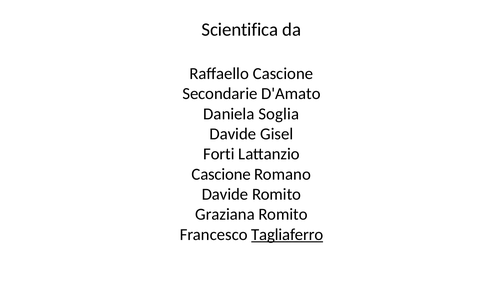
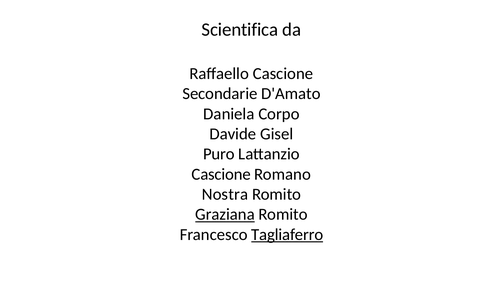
Soglia: Soglia -> Corpo
Forti: Forti -> Puro
Davide at (225, 194): Davide -> Nostra
Graziana underline: none -> present
